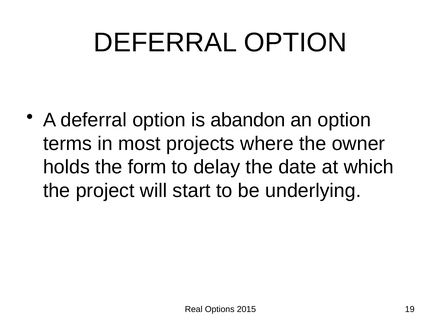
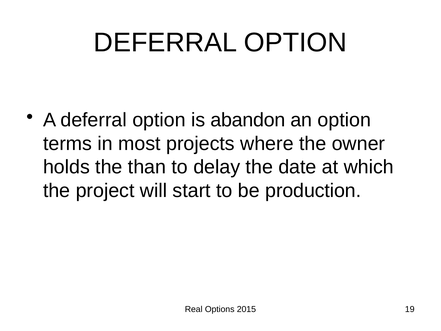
form: form -> than
underlying: underlying -> production
